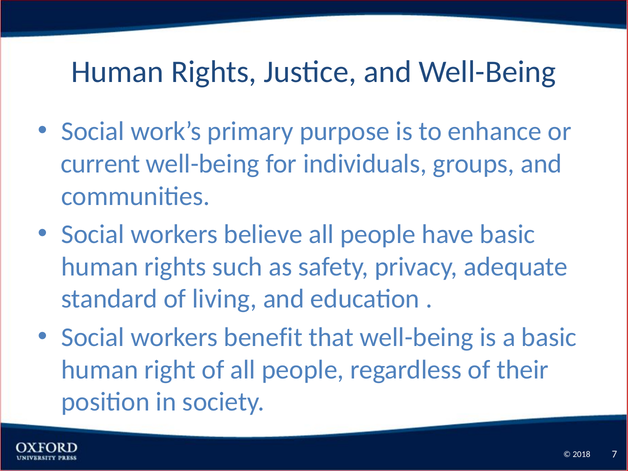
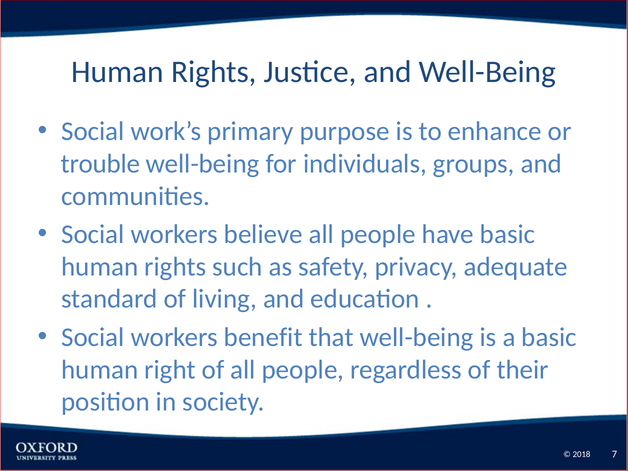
current: current -> trouble
